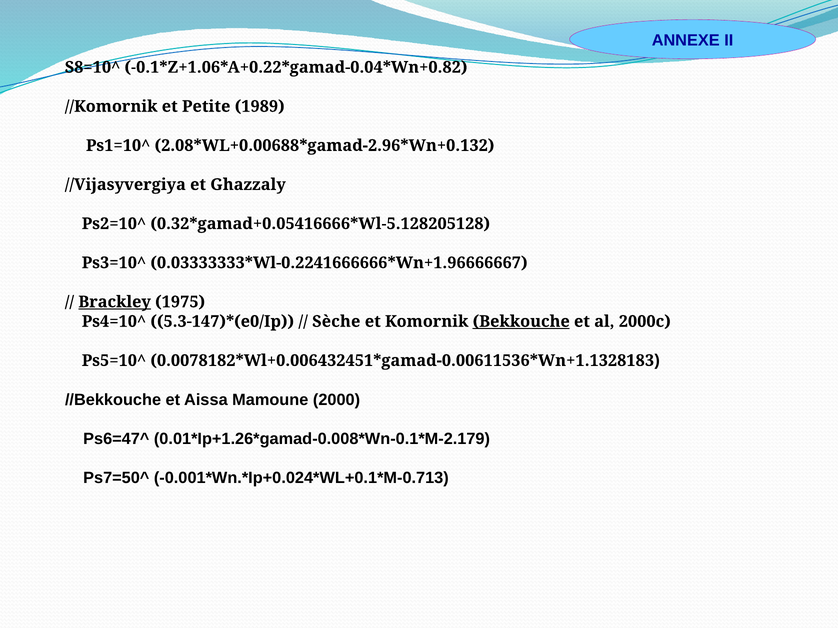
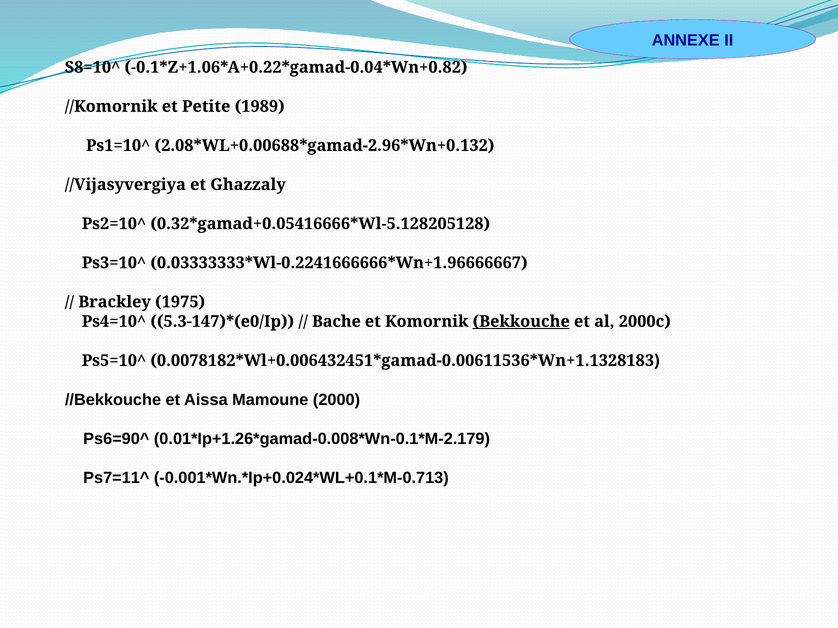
Brackley underline: present -> none
Sèche: Sèche -> Bache
Ps6=47^: Ps6=47^ -> Ps6=90^
Ps7=50^: Ps7=50^ -> Ps7=11^
